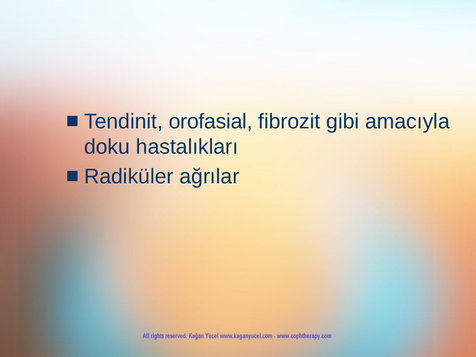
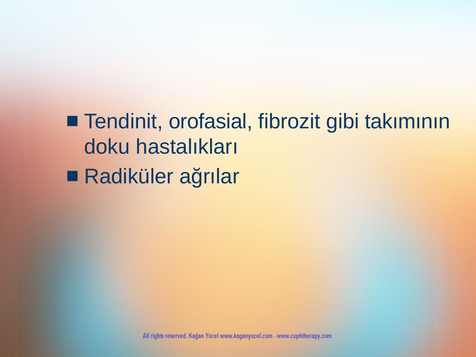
amacıyla: amacıyla -> takımının
